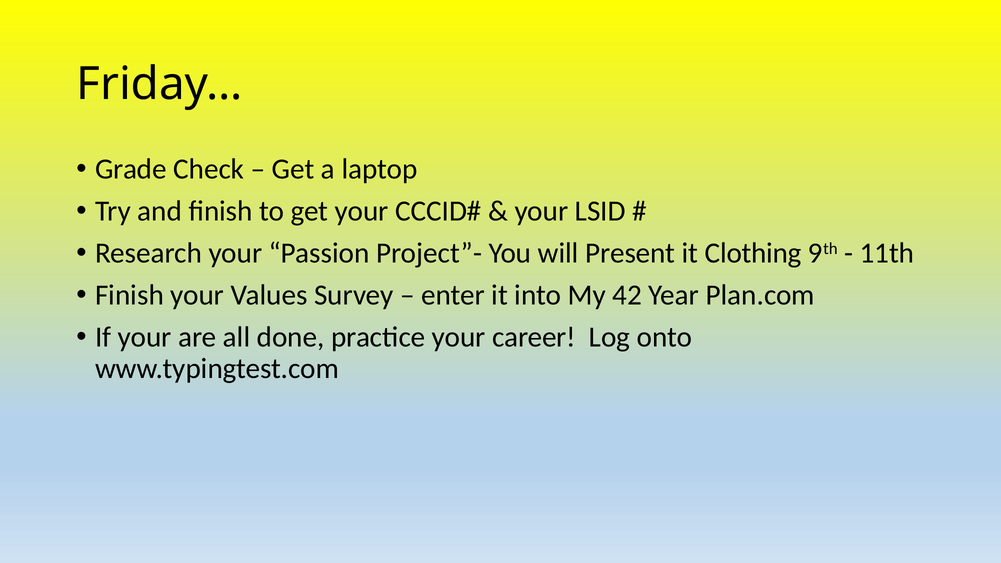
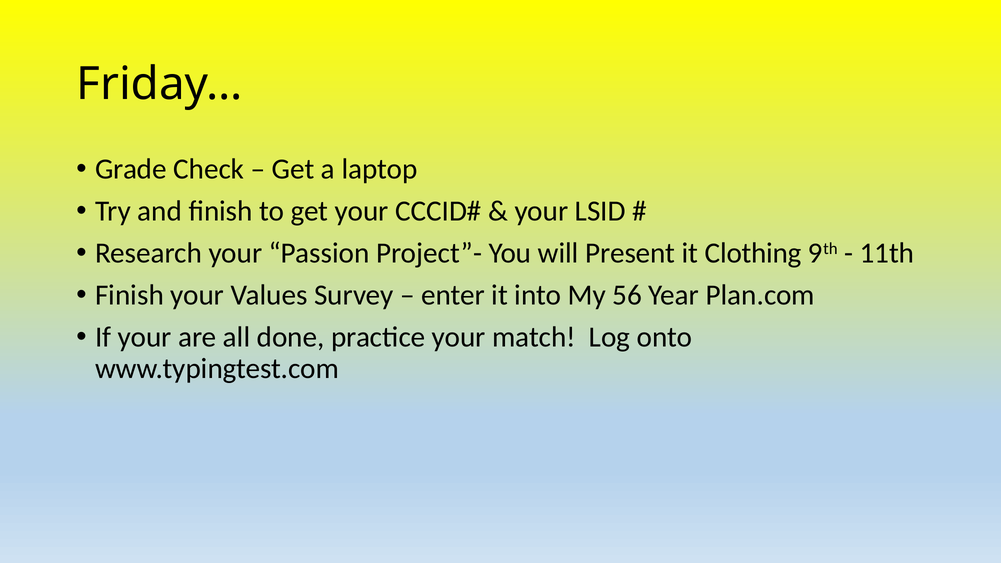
42: 42 -> 56
career: career -> match
